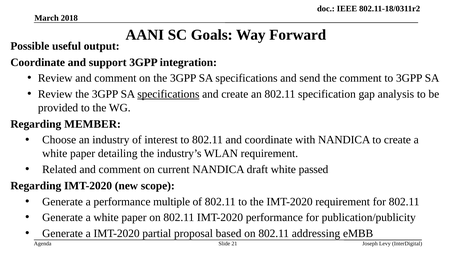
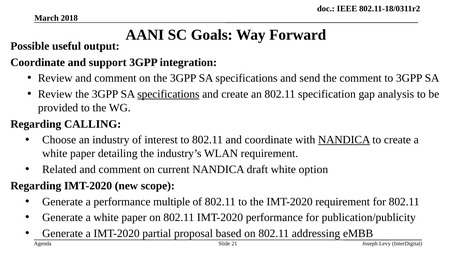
MEMBER: MEMBER -> CALLING
NANDICA at (344, 140) underline: none -> present
passed: passed -> option
